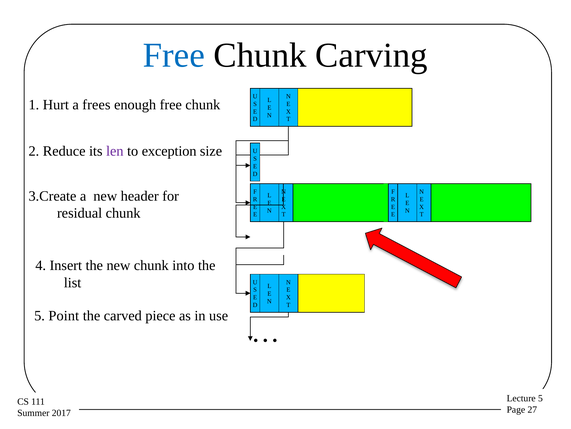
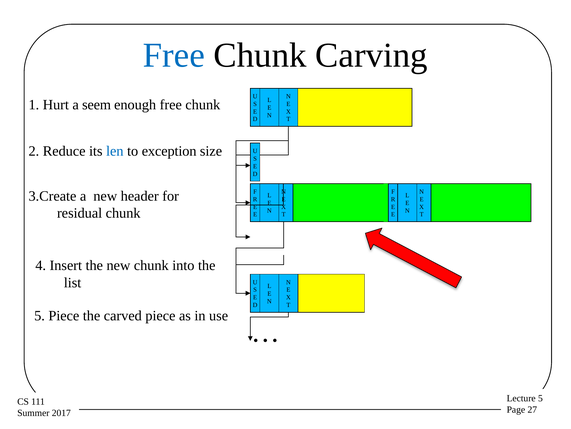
frees: frees -> seem
len colour: purple -> blue
5 Point: Point -> Piece
